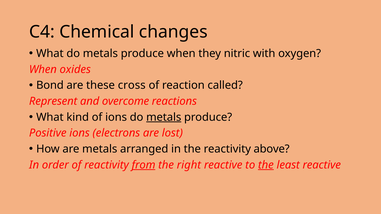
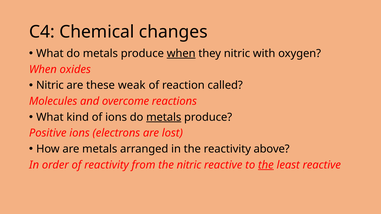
when at (181, 54) underline: none -> present
Bond at (50, 85): Bond -> Nitric
cross: cross -> weak
Represent: Represent -> Molecules
from underline: present -> none
the right: right -> nitric
